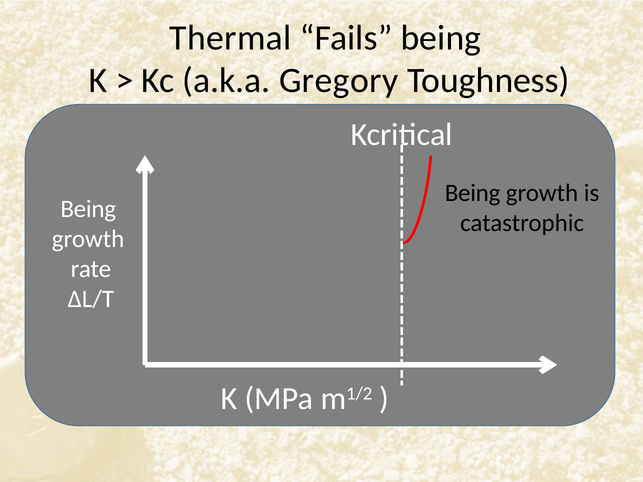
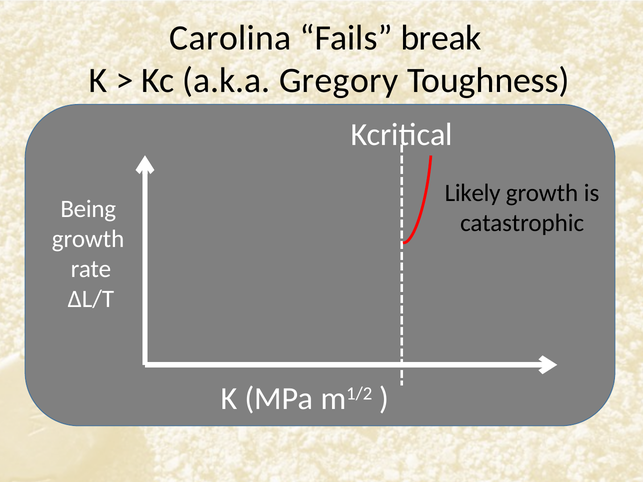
Thermal: Thermal -> Carolina
Fails being: being -> break
Being at (473, 193): Being -> Likely
